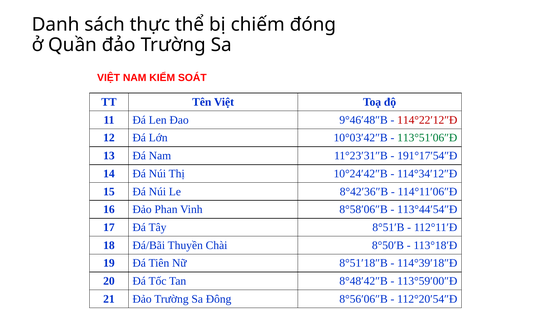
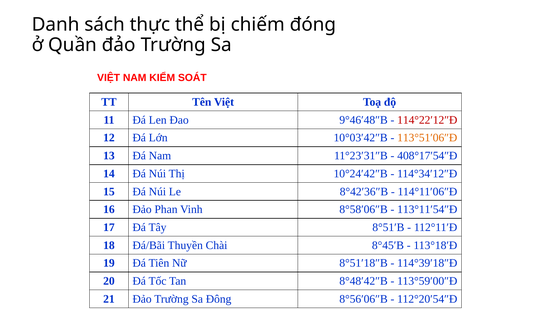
113°51′06″Đ colour: green -> orange
191°17′54″Đ: 191°17′54″Đ -> 408°17′54″Đ
113°44′54″Đ: 113°44′54″Đ -> 113°11′54″Đ
8°50′B: 8°50′B -> 8°45′B
